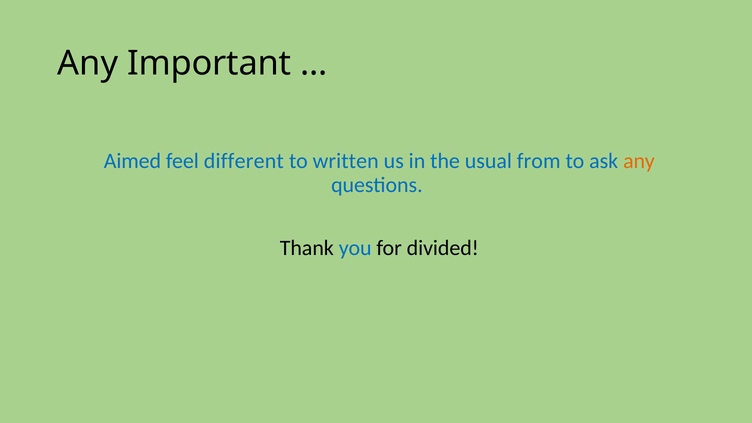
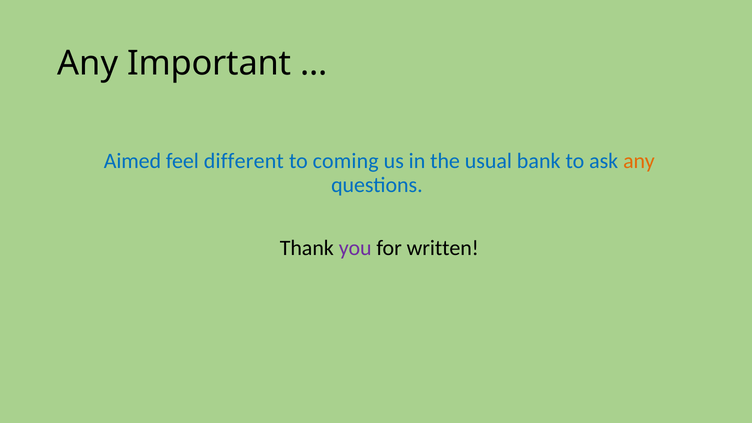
written: written -> coming
from: from -> bank
you colour: blue -> purple
divided: divided -> written
